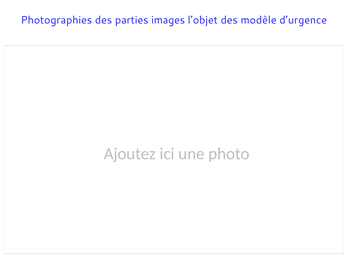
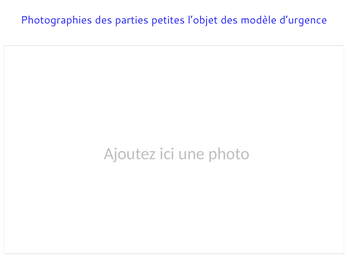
images: images -> petites
